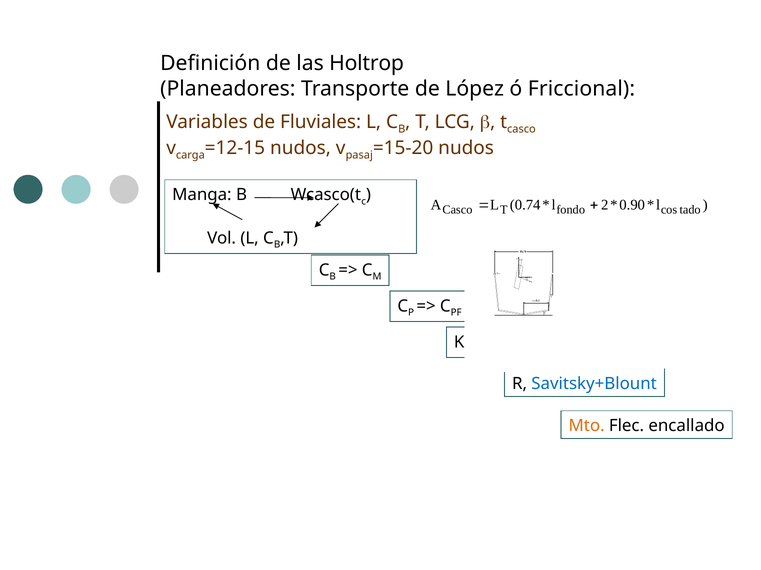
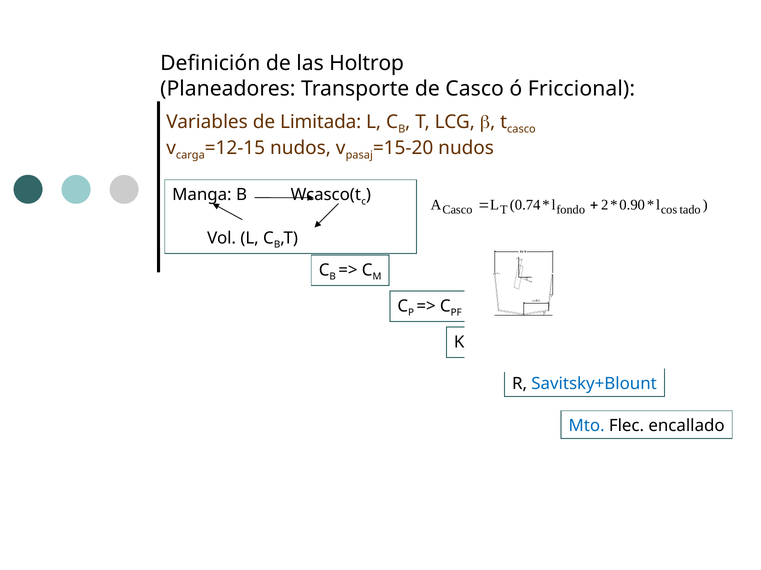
de López: López -> Casco
Fluviales: Fluviales -> Limitada
Mto colour: orange -> blue
